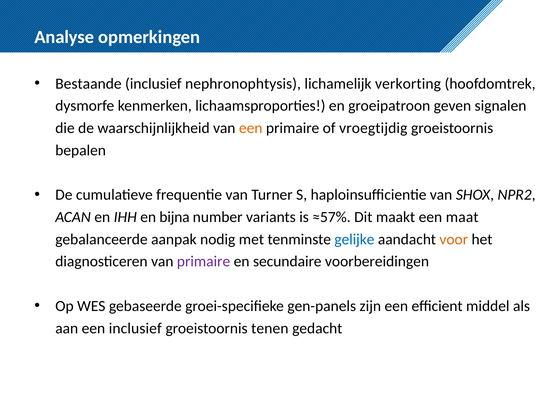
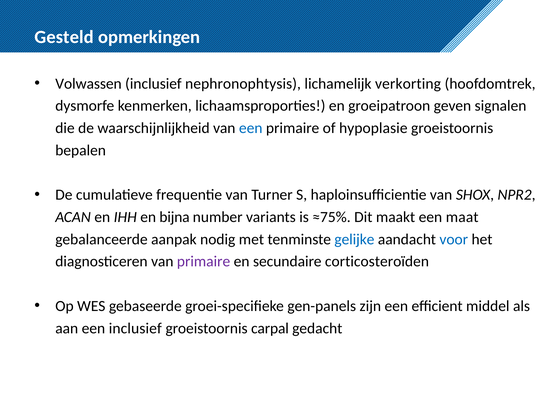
Analyse: Analyse -> Gesteld
Bestaande: Bestaande -> Volwassen
een at (251, 128) colour: orange -> blue
vroegtijdig: vroegtijdig -> hypoplasie
≈57%: ≈57% -> ≈75%
voor colour: orange -> blue
voorbereidingen: voorbereidingen -> corticosteroïden
tenen: tenen -> carpal
